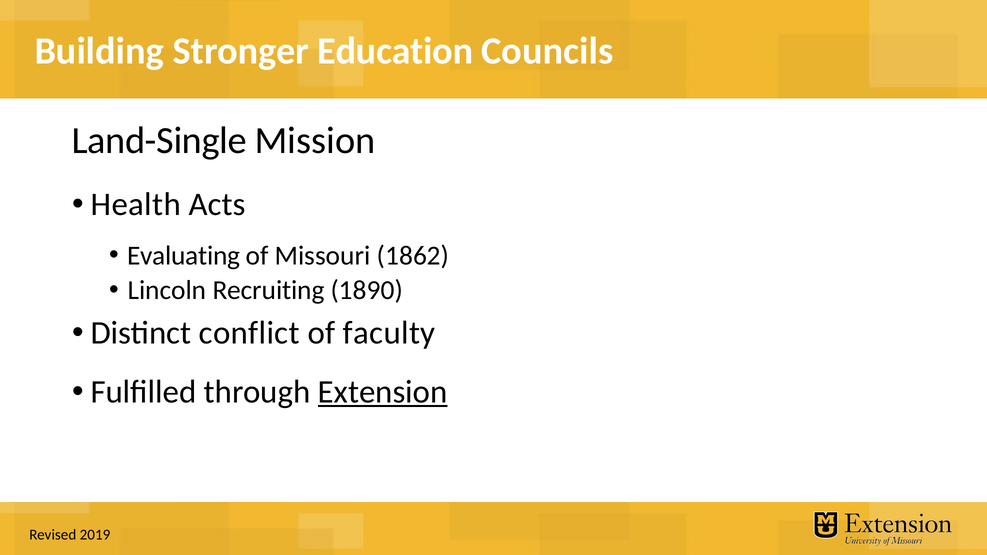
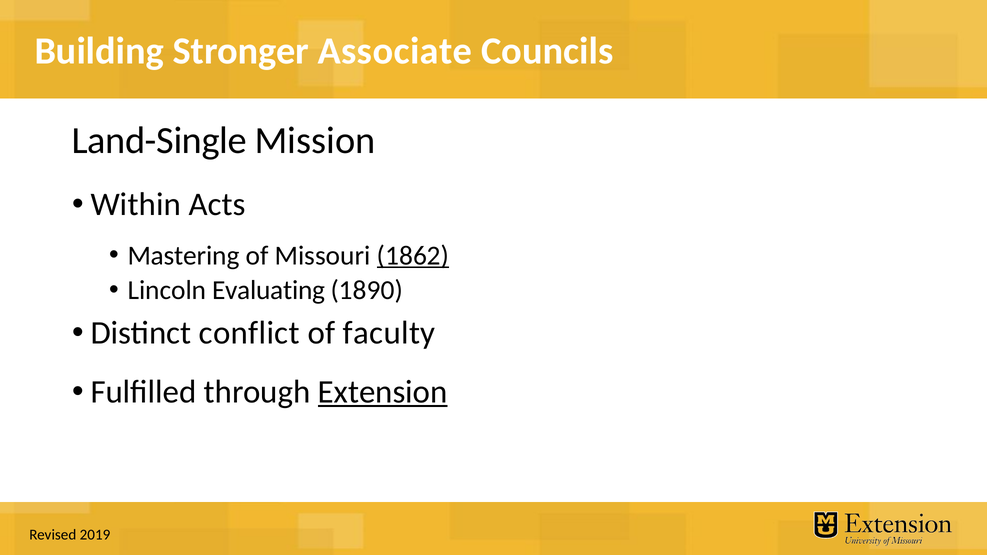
Education: Education -> Associate
Health: Health -> Within
Evaluating: Evaluating -> Mastering
1862 underline: none -> present
Recruiting: Recruiting -> Evaluating
